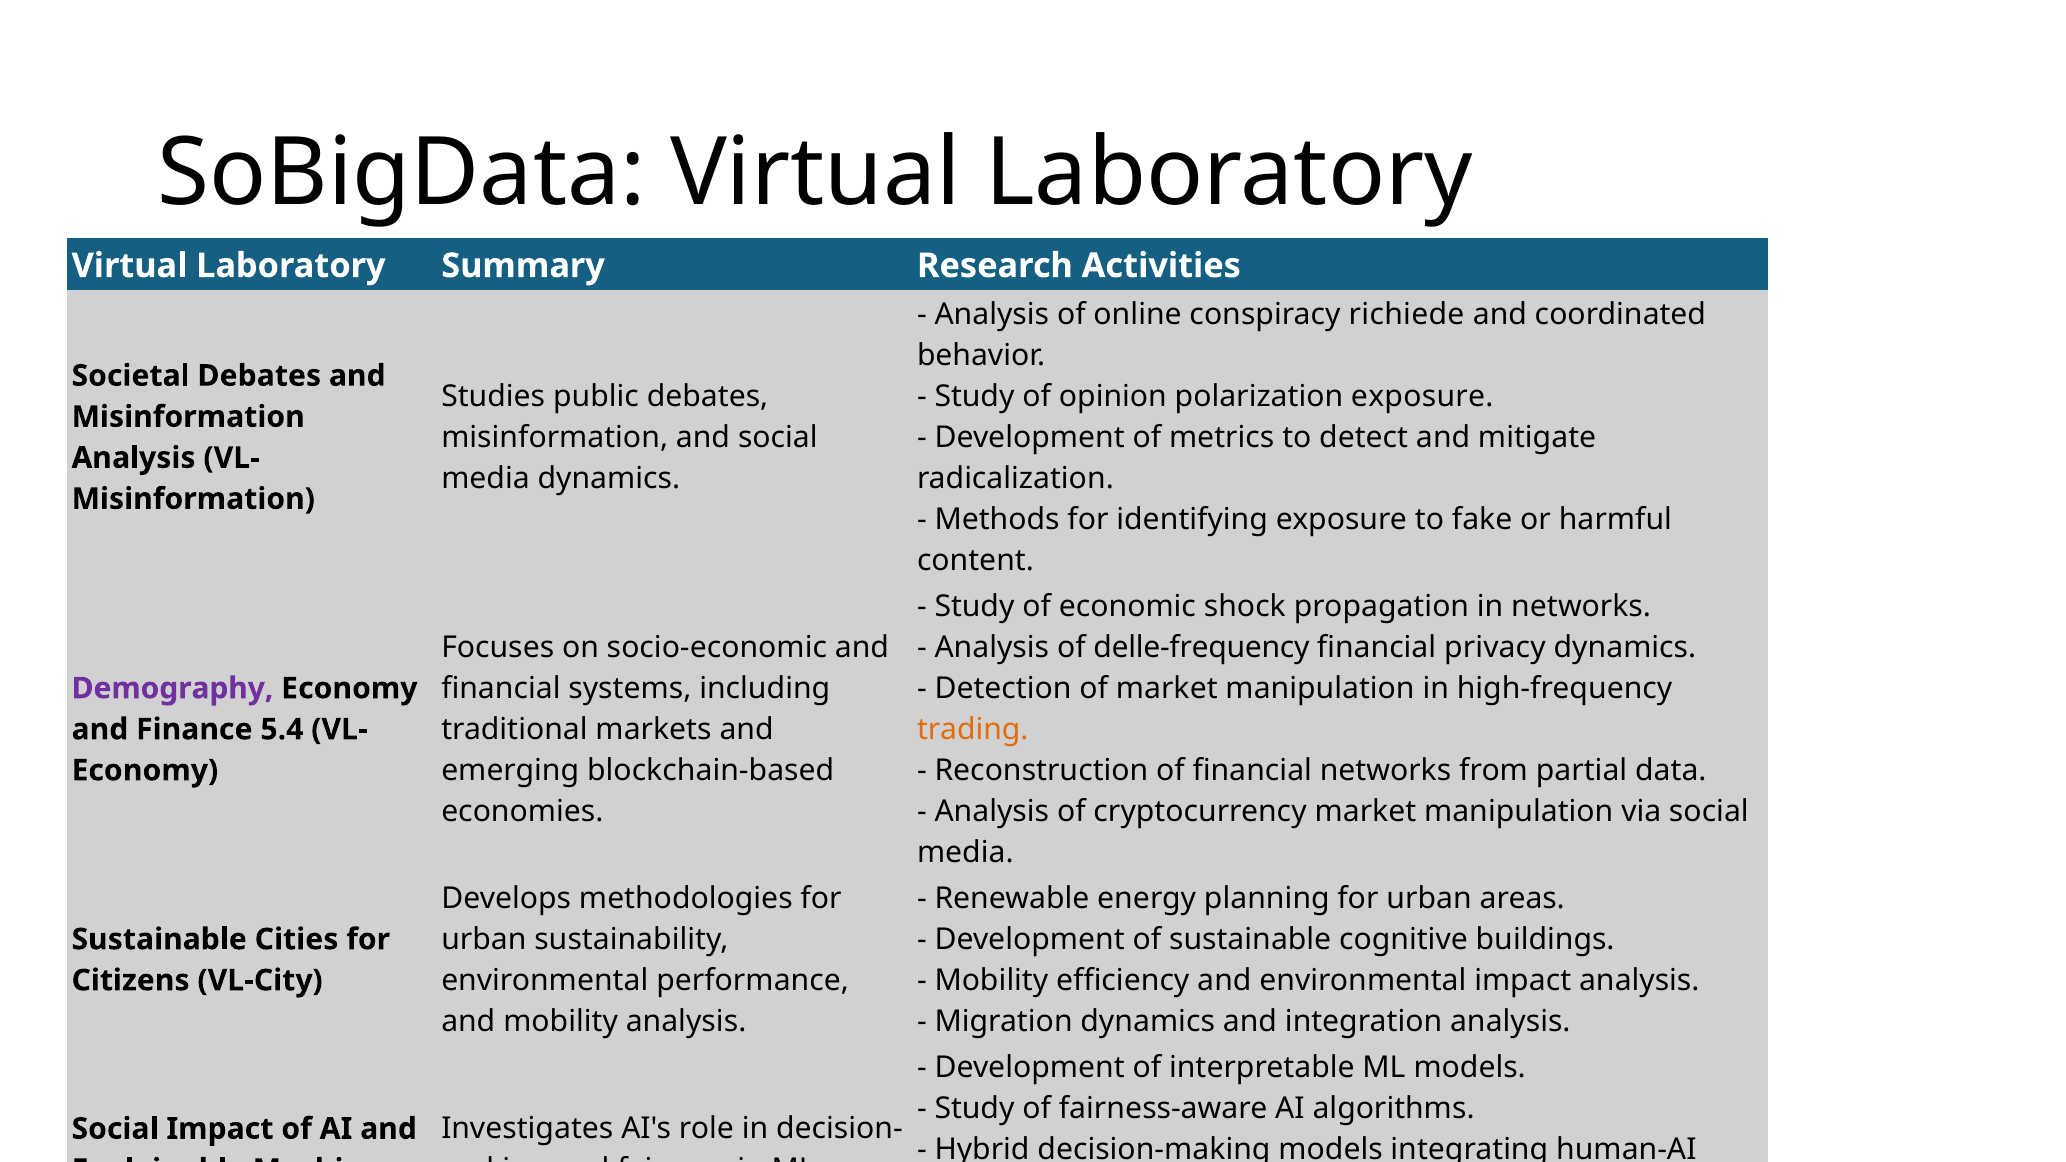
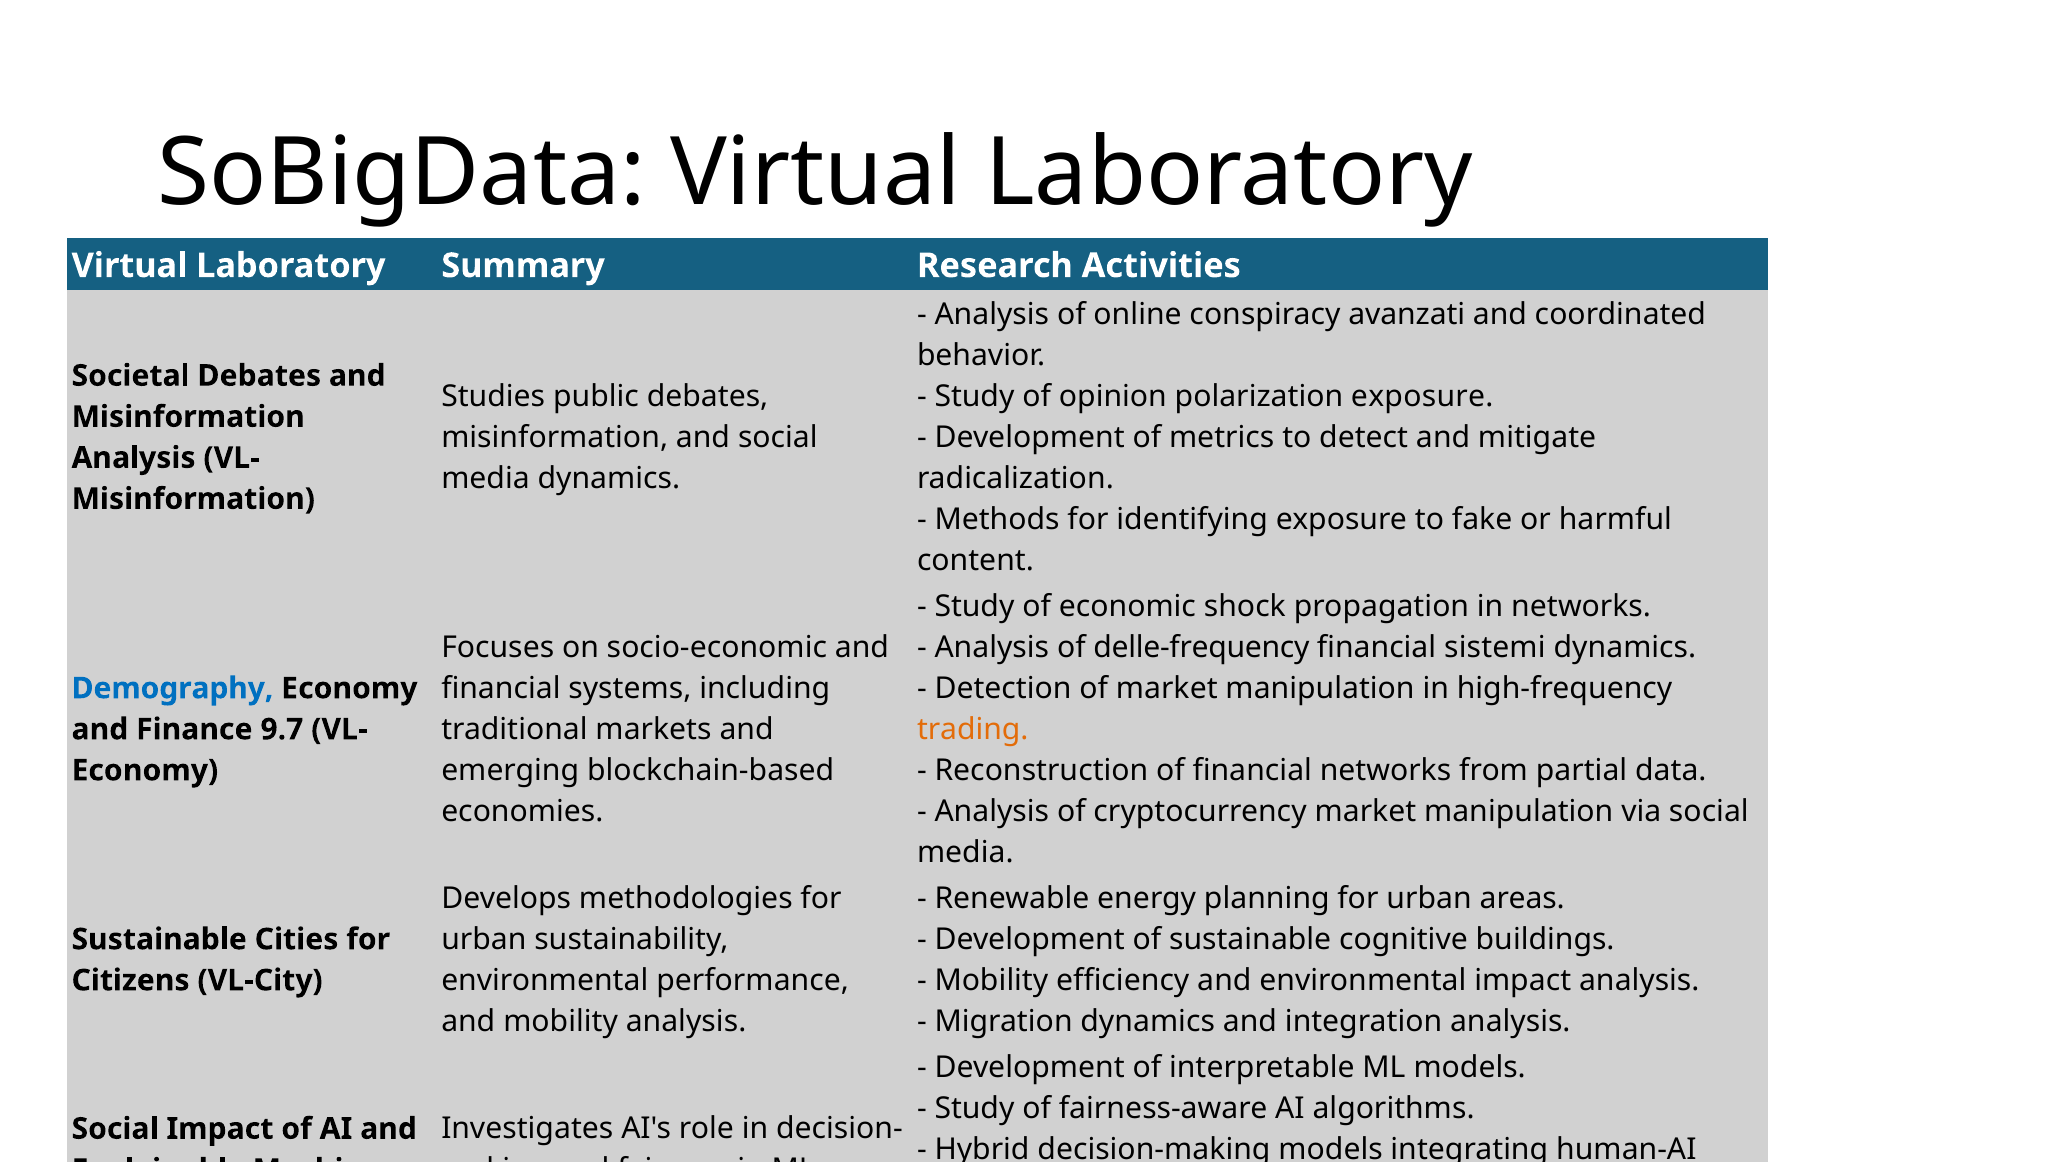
richiede: richiede -> avanzati
privacy: privacy -> sistemi
Demography colour: purple -> blue
5.4: 5.4 -> 9.7
